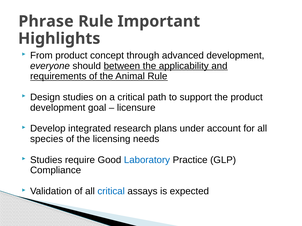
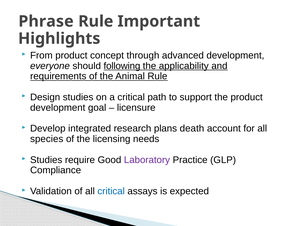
between: between -> following
under: under -> death
Laboratory colour: blue -> purple
